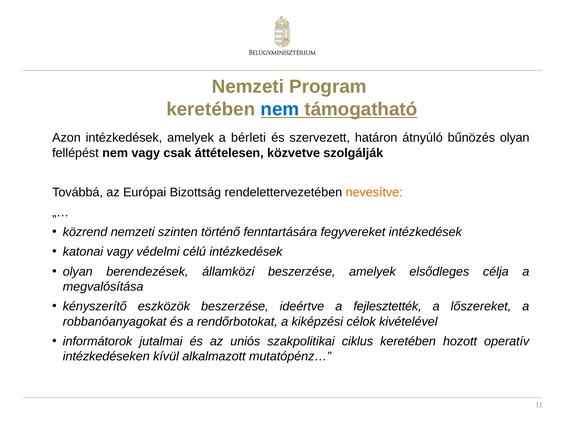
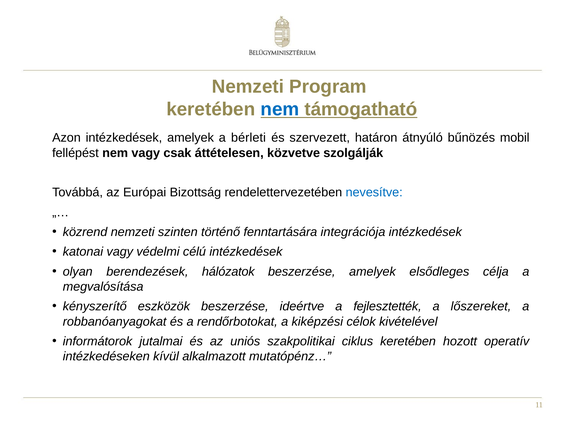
bűnözés olyan: olyan -> mobil
nevesítve colour: orange -> blue
fegyvereket: fegyvereket -> integrációja
államközi: államközi -> hálózatok
